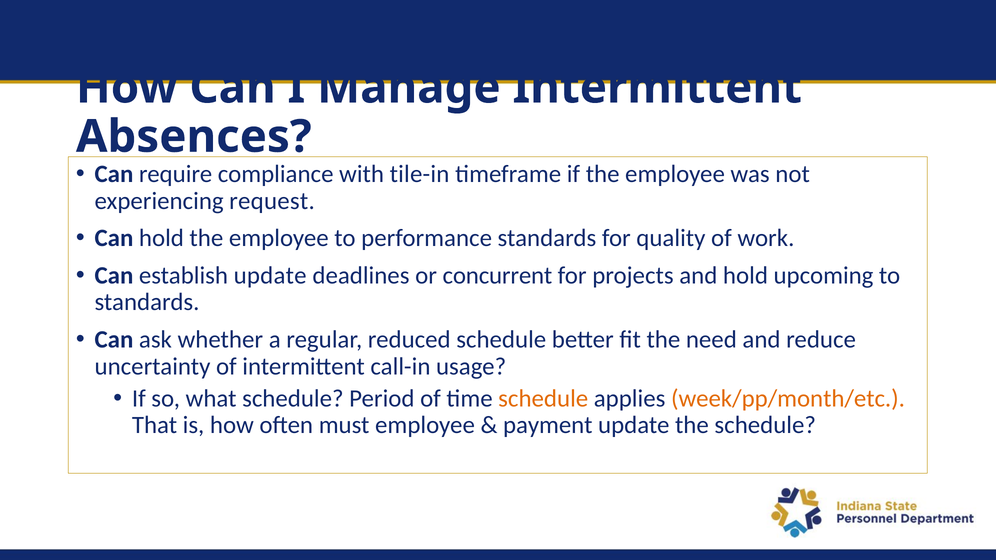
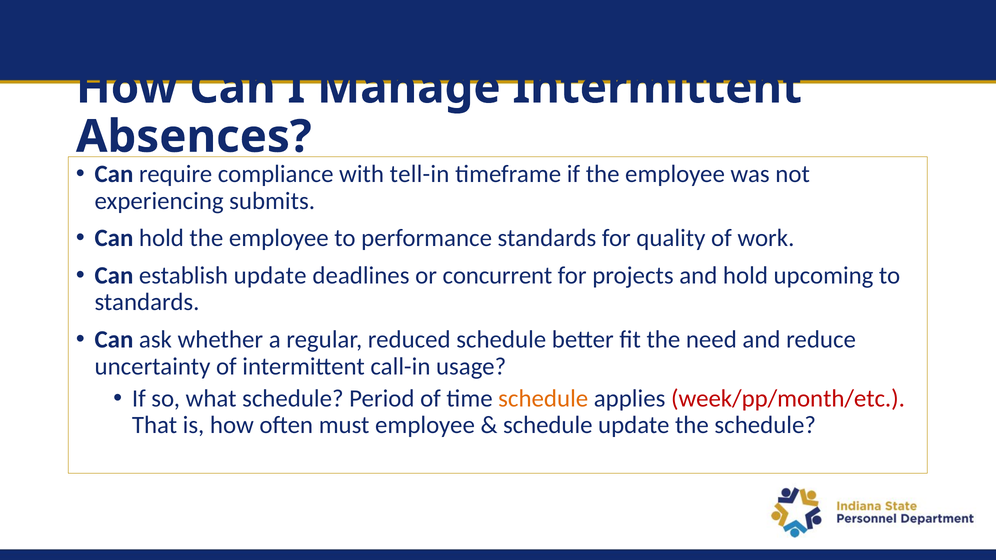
tile-in: tile-in -> tell-in
request: request -> submits
week/pp/month/etc colour: orange -> red
payment at (548, 425): payment -> schedule
